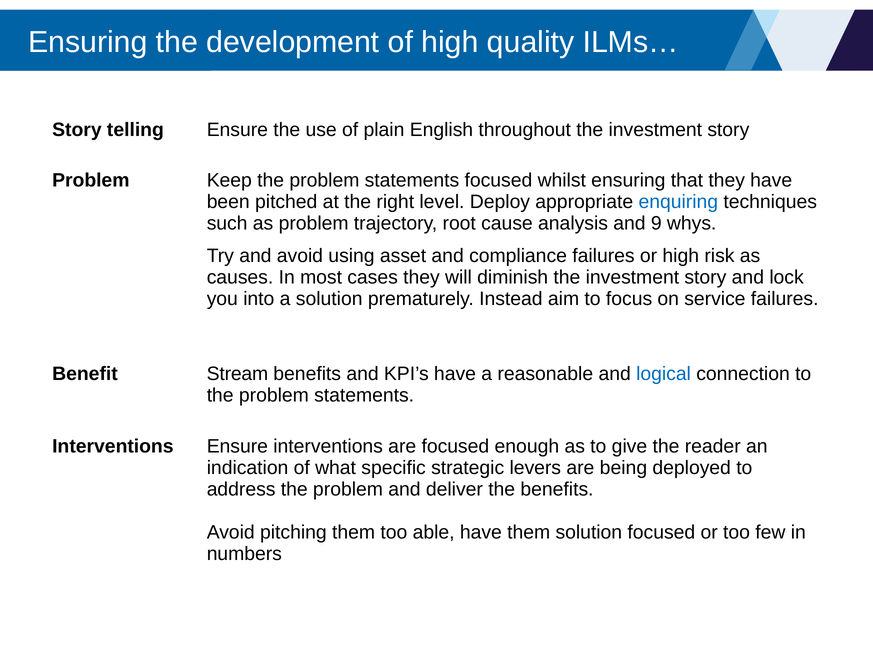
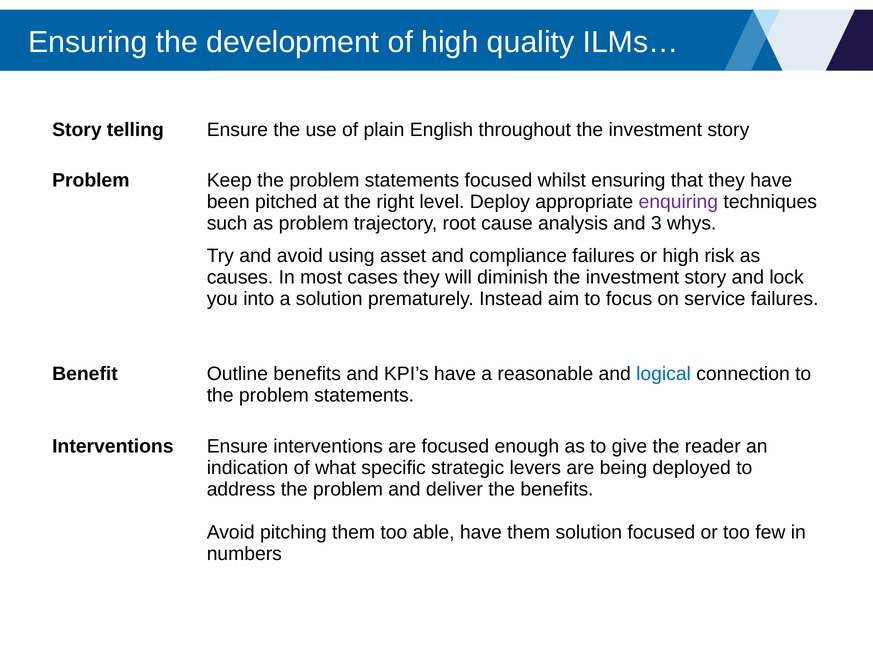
enquiring colour: blue -> purple
9: 9 -> 3
Stream: Stream -> Outline
